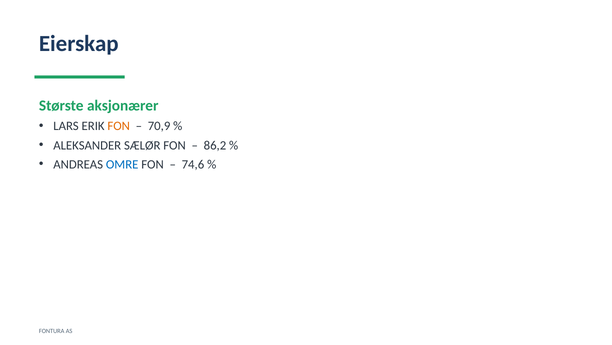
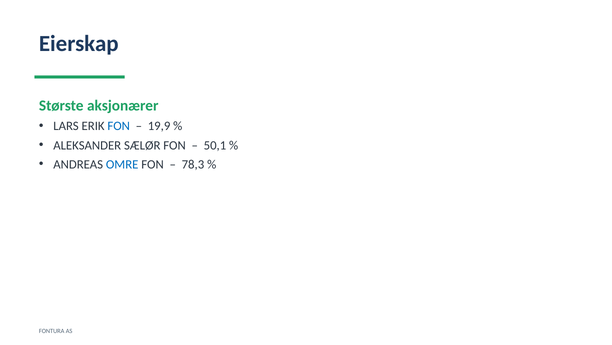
FON at (119, 126) colour: orange -> blue
70,9: 70,9 -> 19,9
86,2: 86,2 -> 50,1
74,6: 74,6 -> 78,3
